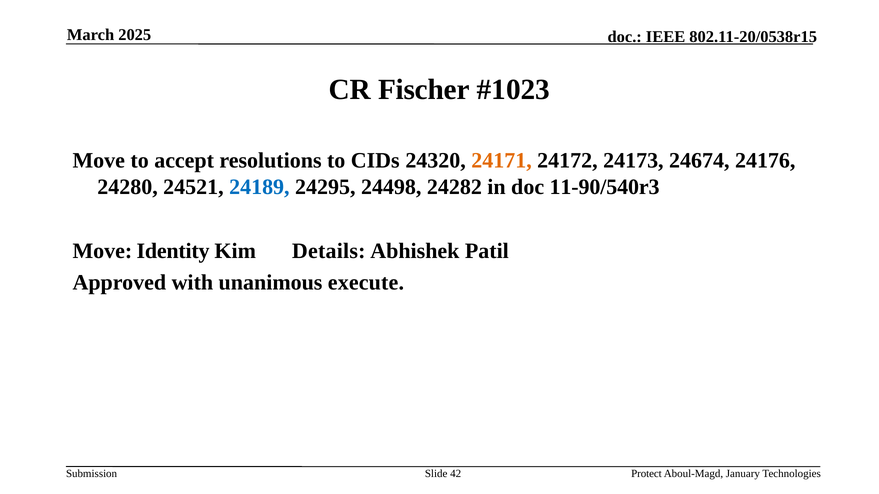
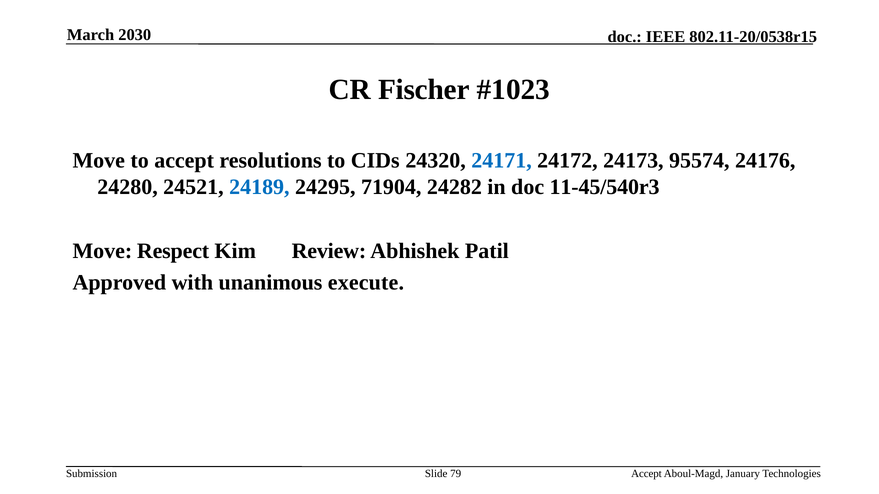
2025: 2025 -> 2030
24171 colour: orange -> blue
24674: 24674 -> 95574
24498: 24498 -> 71904
11-90/540r3: 11-90/540r3 -> 11-45/540r3
Identity: Identity -> Respect
Details: Details -> Review
42: 42 -> 79
Protect at (646, 474): Protect -> Accept
